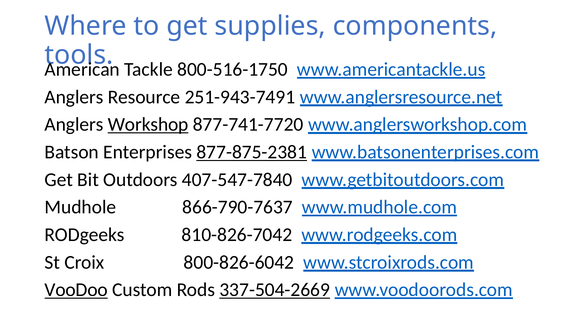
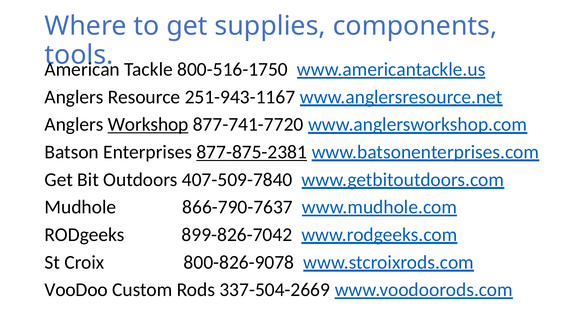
251-943-7491: 251-943-7491 -> 251-943-1167
407-547-7840: 407-547-7840 -> 407-509-7840
810-826-7042: 810-826-7042 -> 899-826-7042
800-826-6042: 800-826-6042 -> 800-826-9078
VooDoo underline: present -> none
337-504-2669 underline: present -> none
